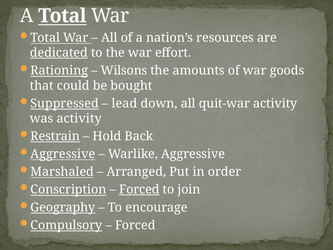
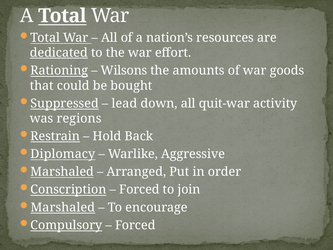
was activity: activity -> regions
Aggressive at (63, 154): Aggressive -> Diplomacy
Forced at (139, 189) underline: present -> none
Geography at (63, 207): Geography -> Marshaled
